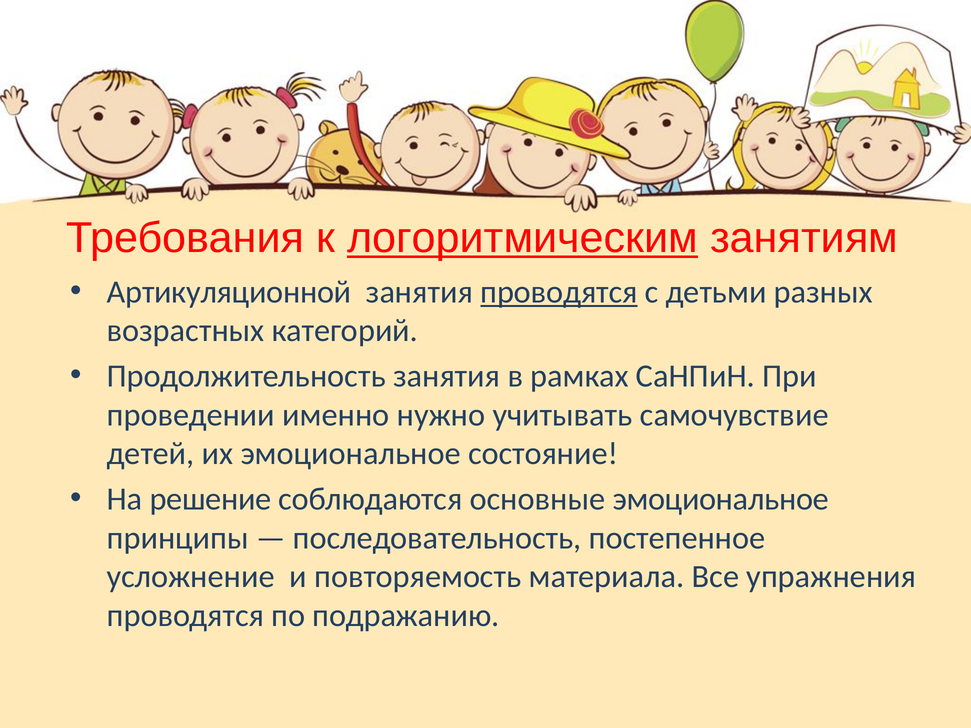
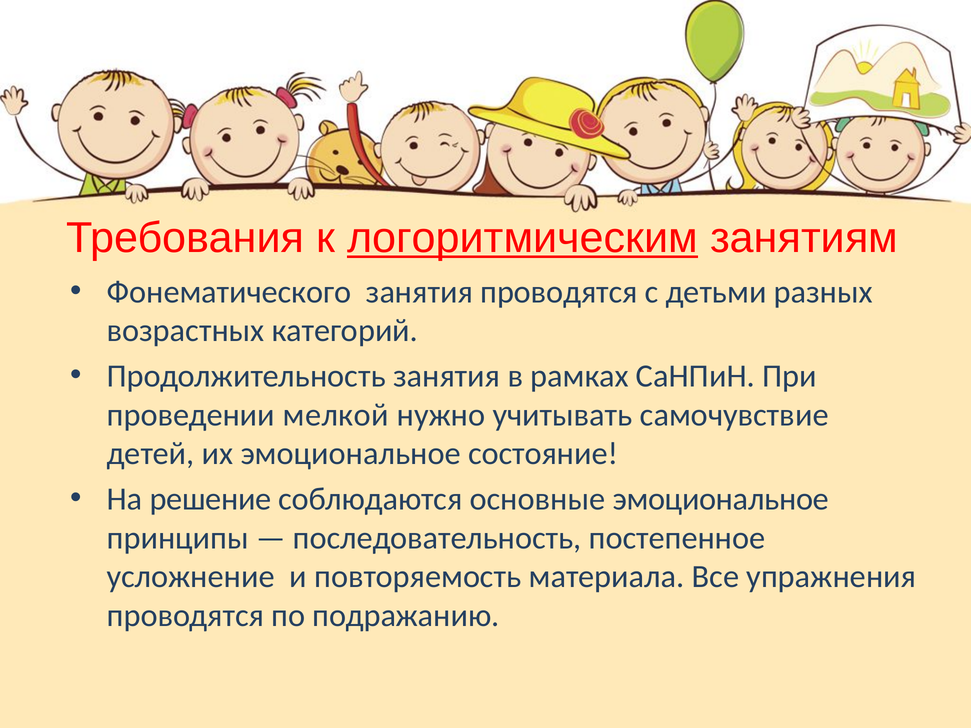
Артикуляционной: Артикуляционной -> Фонематического
проводятся at (559, 292) underline: present -> none
именно: именно -> мелкой
